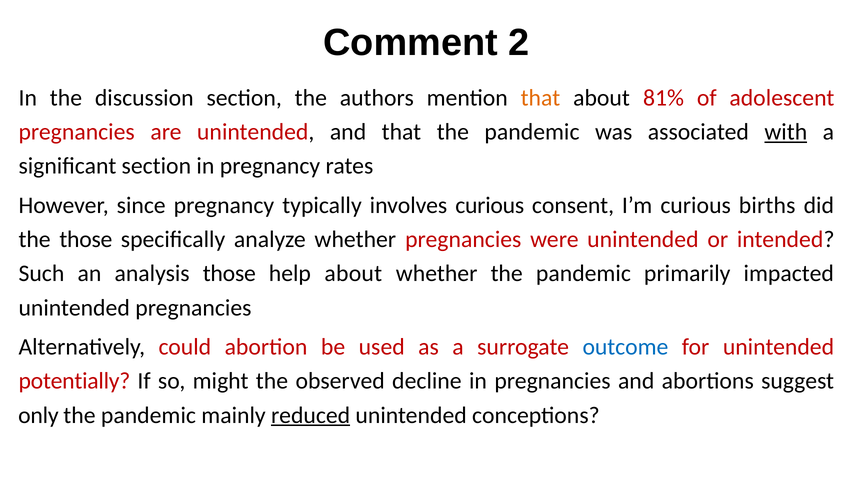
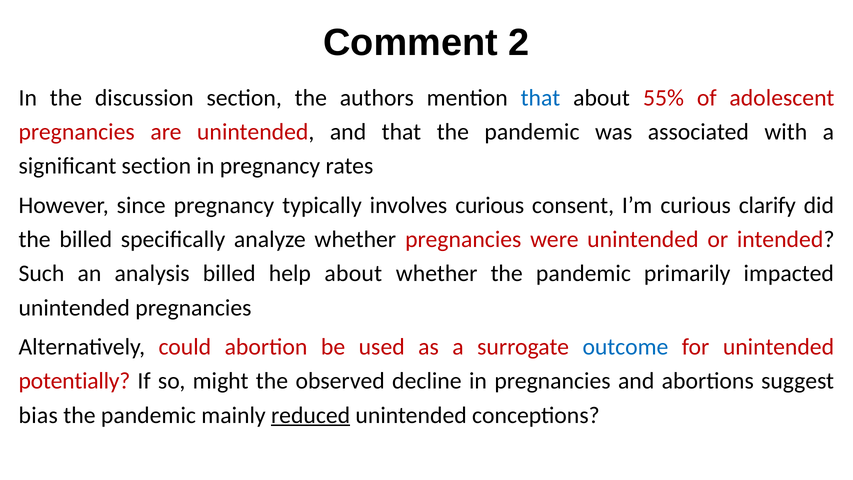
that at (541, 98) colour: orange -> blue
81%: 81% -> 55%
with underline: present -> none
births: births -> clarify
the those: those -> billed
analysis those: those -> billed
only: only -> bias
